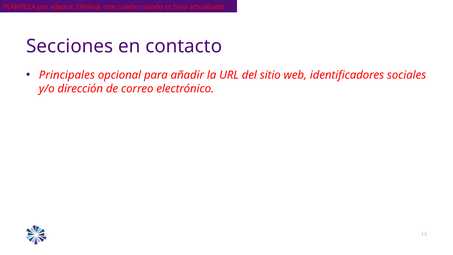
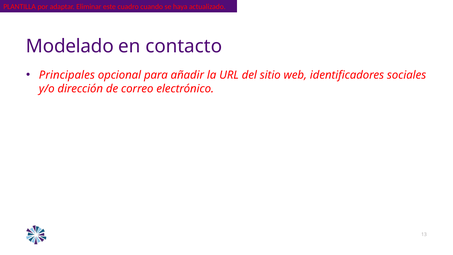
Secciones: Secciones -> Modelado
